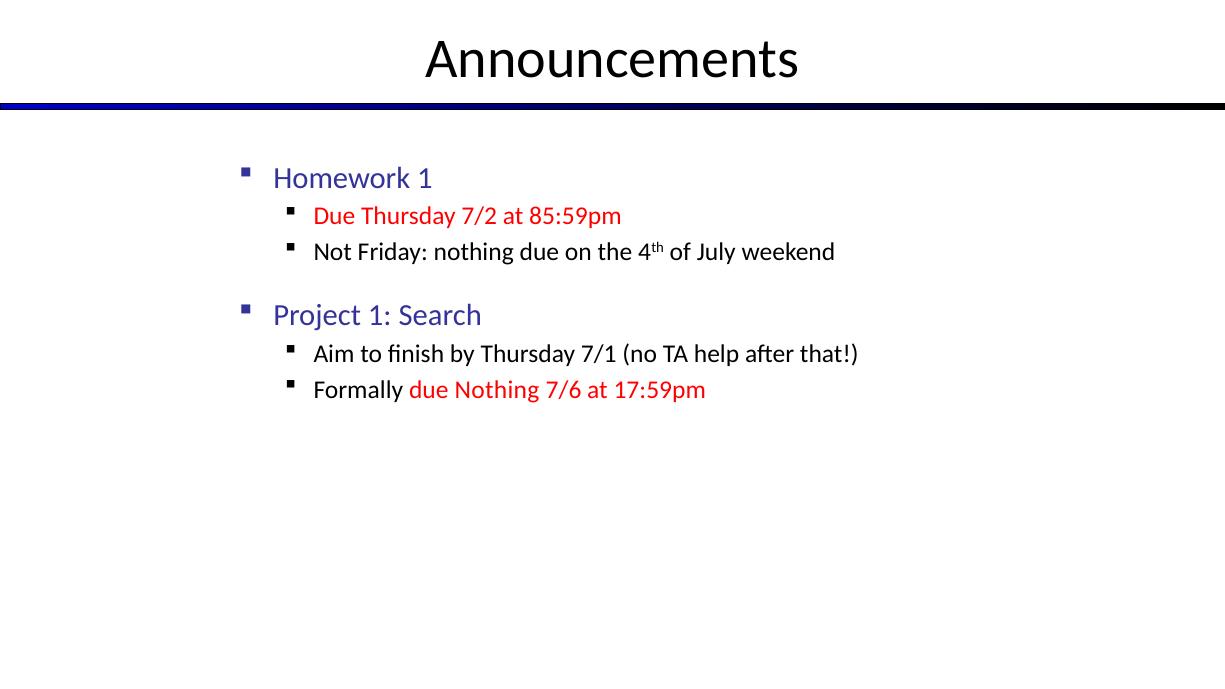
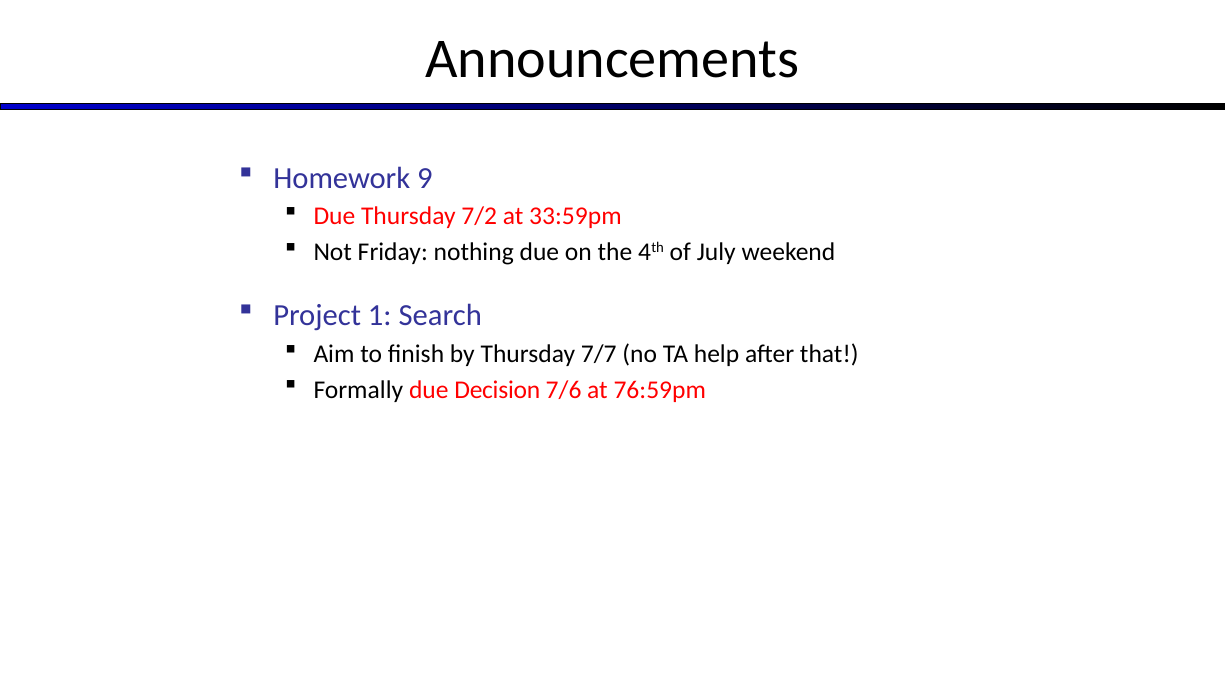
Homework 1: 1 -> 9
85:59pm: 85:59pm -> 33:59pm
7/1: 7/1 -> 7/7
due Nothing: Nothing -> Decision
17:59pm: 17:59pm -> 76:59pm
